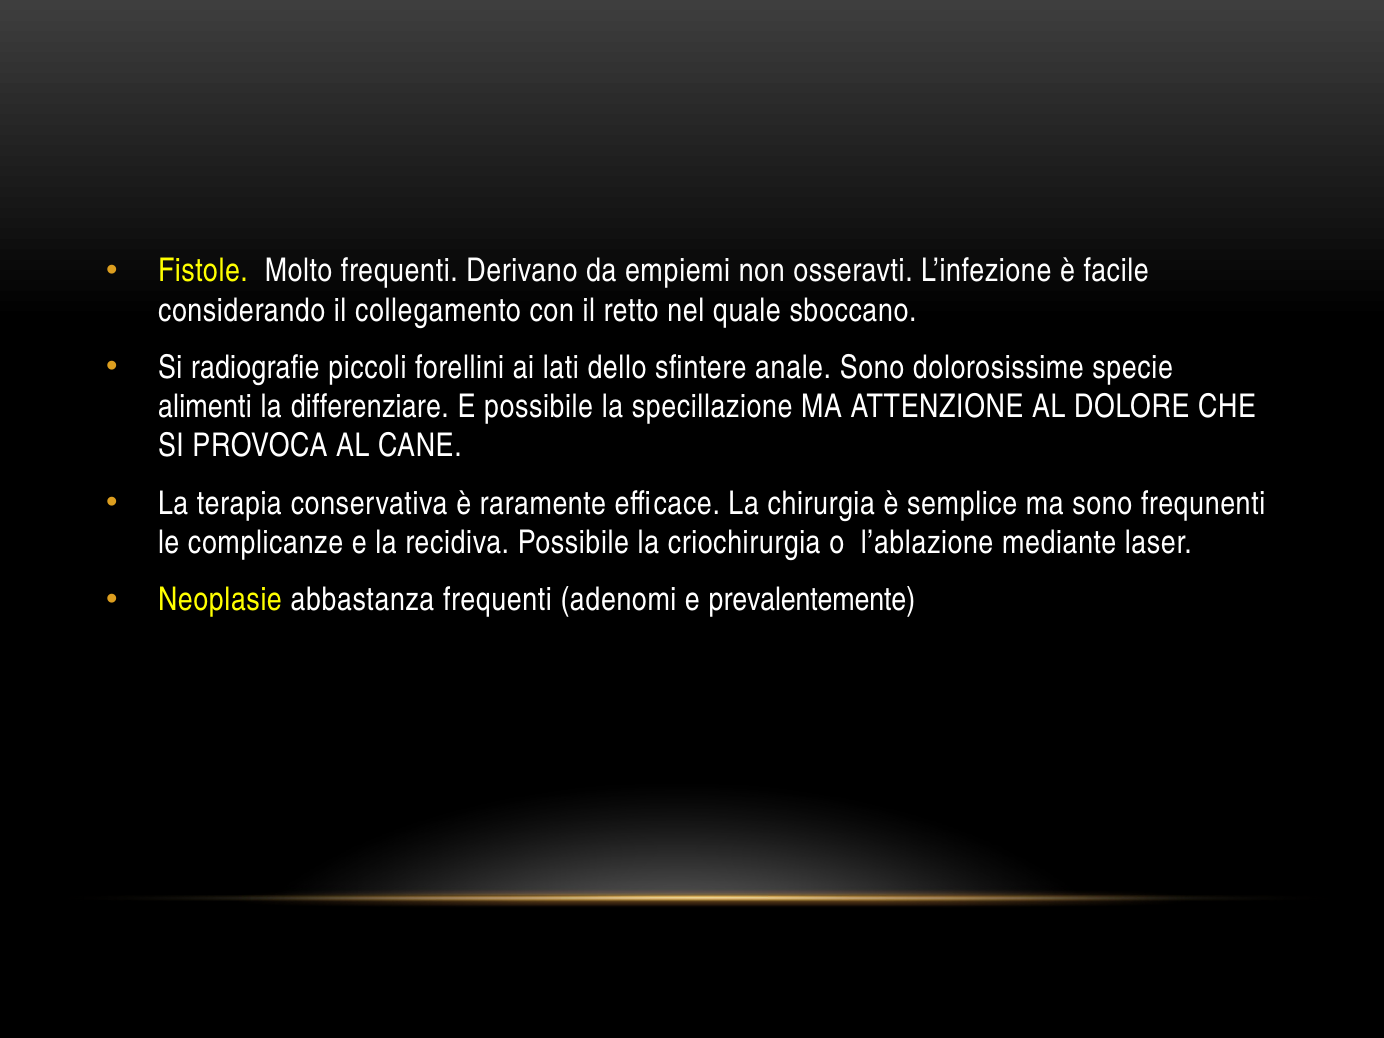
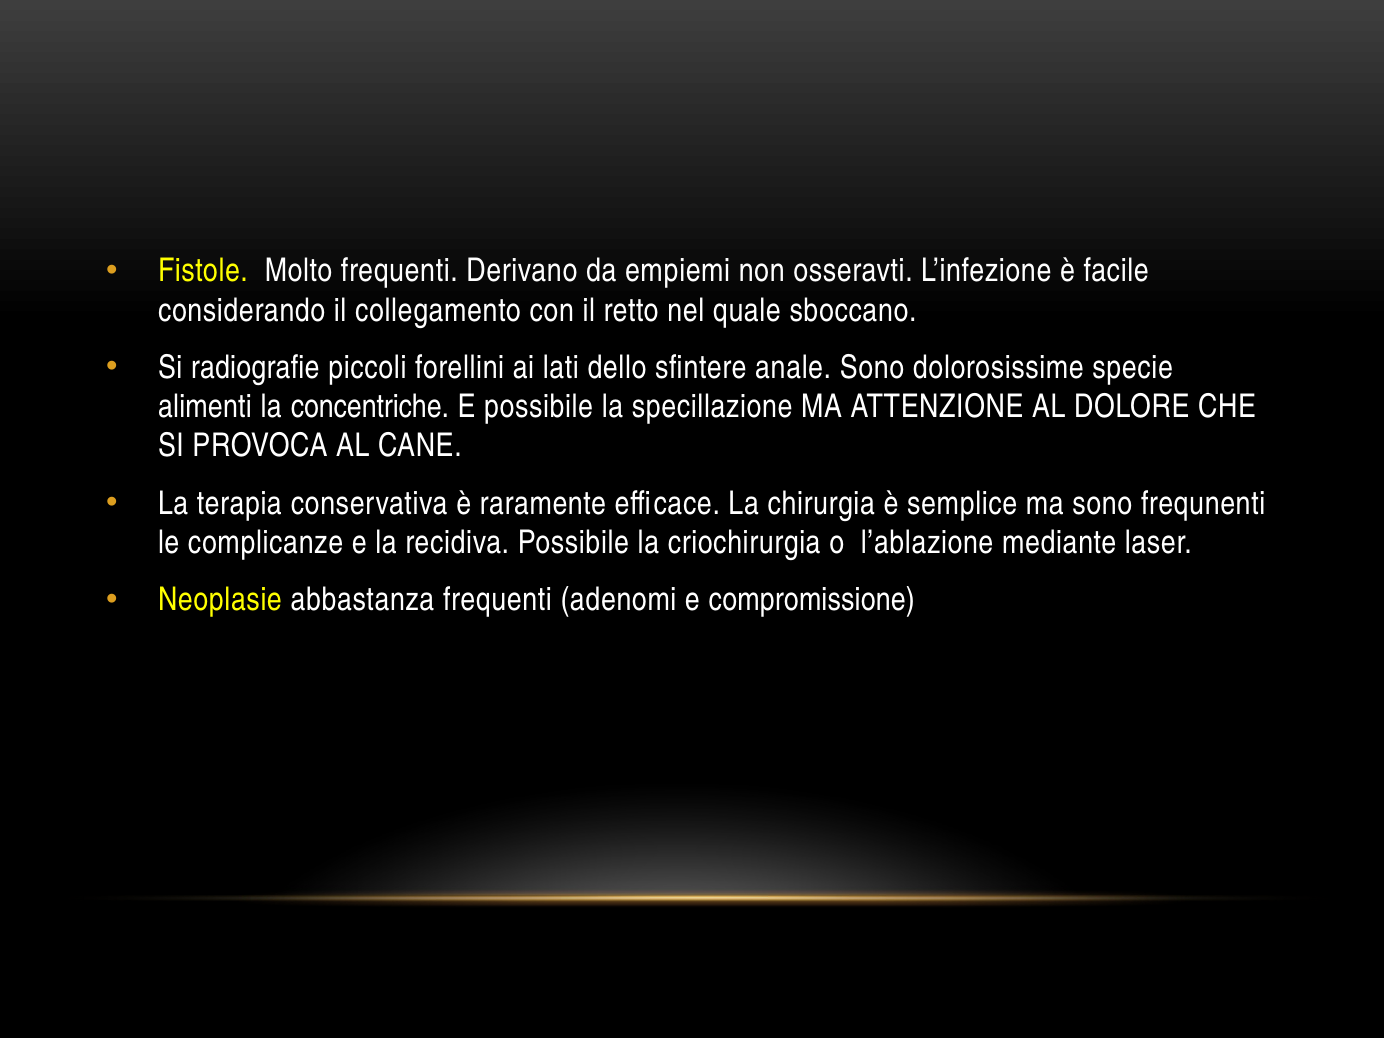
differenziare: differenziare -> concentriche
prevalentemente: prevalentemente -> compromissione
